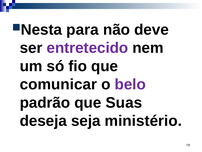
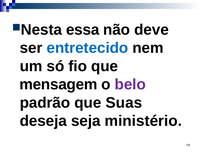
para: para -> essa
entretecido colour: purple -> blue
comunicar: comunicar -> mensagem
